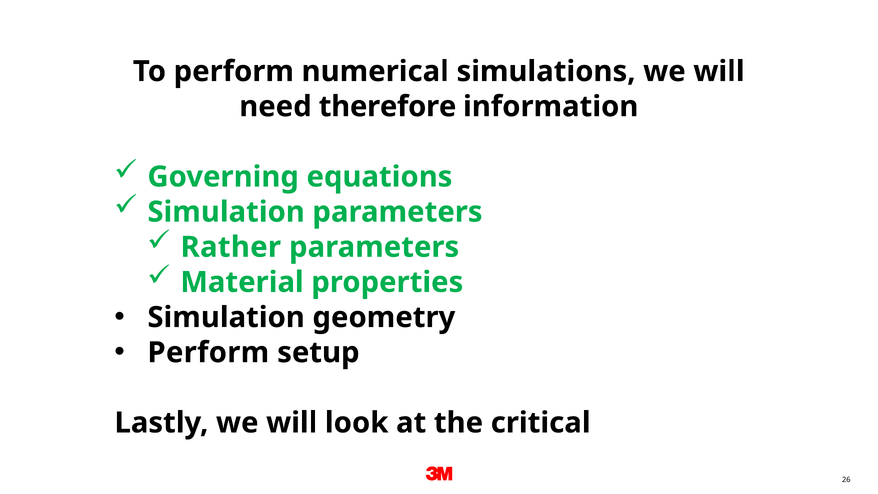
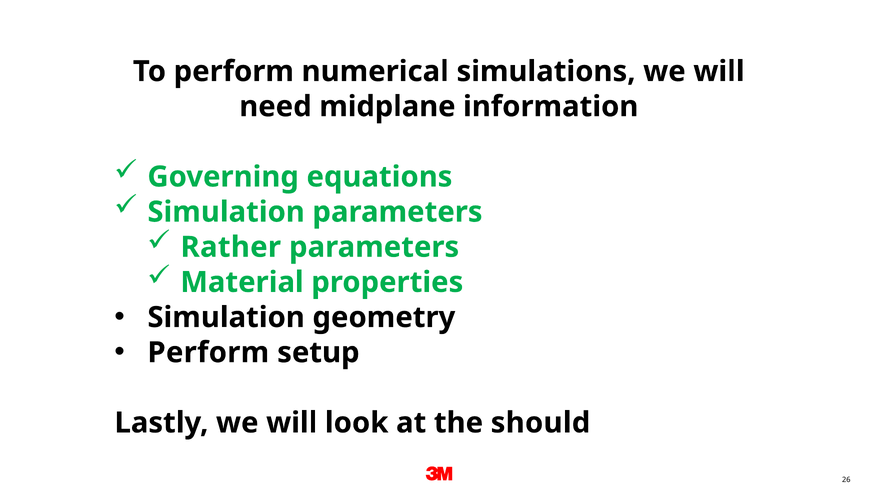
therefore: therefore -> midplane
critical: critical -> should
